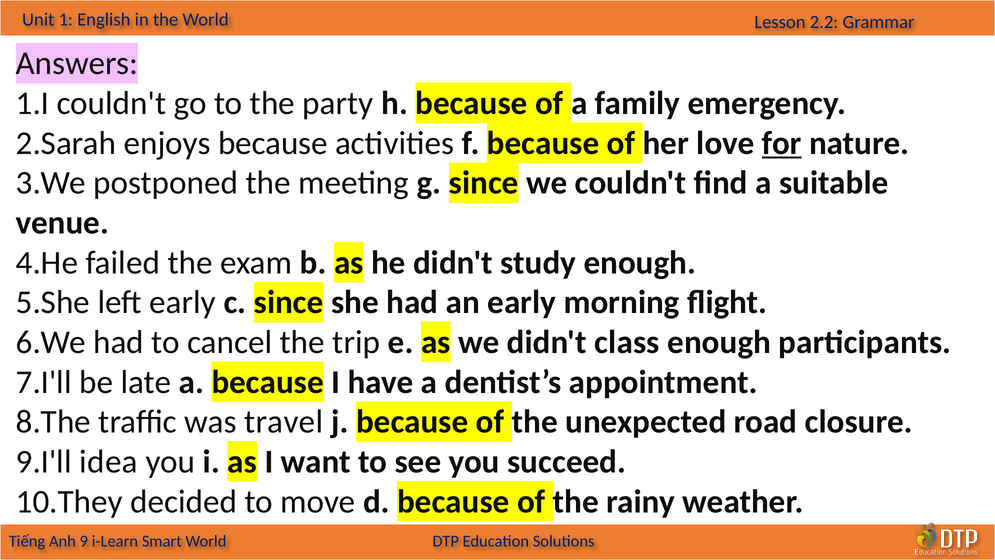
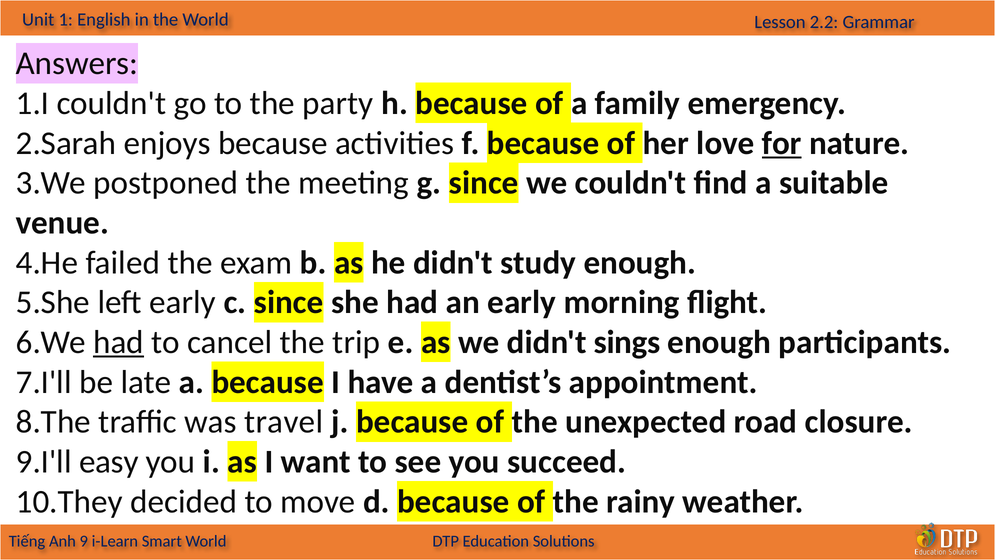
had at (118, 342) underline: none -> present
class: class -> sings
idea: idea -> easy
